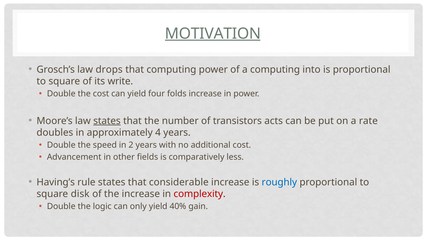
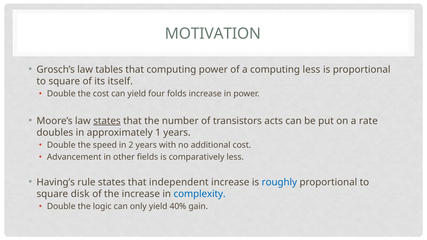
MOTIVATION underline: present -> none
drops: drops -> tables
computing into: into -> less
write: write -> itself
4: 4 -> 1
considerable: considerable -> independent
complexity colour: red -> blue
